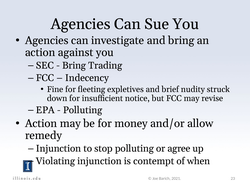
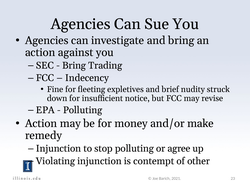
allow: allow -> make
when: when -> other
